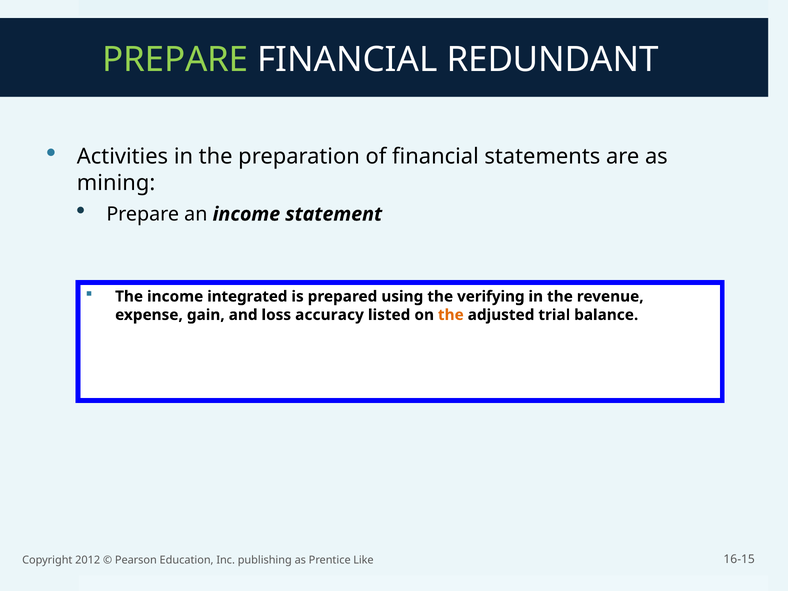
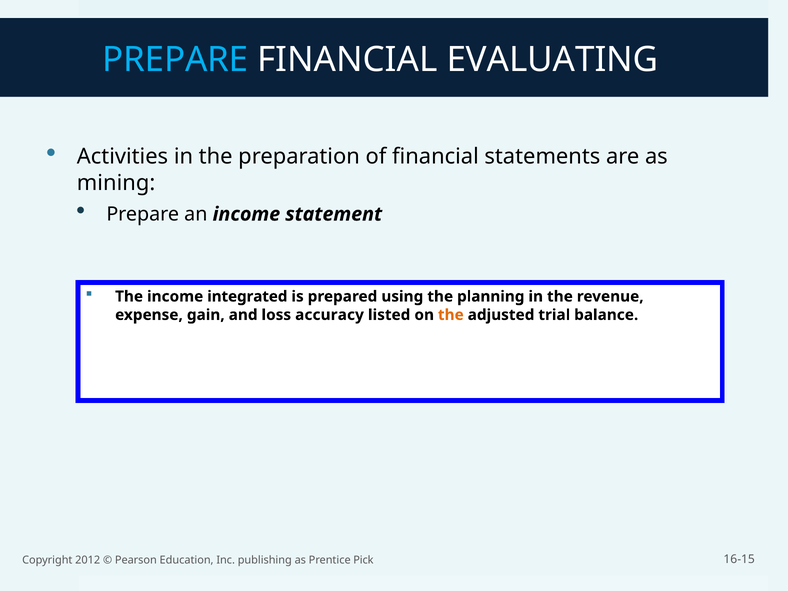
PREPARE at (175, 60) colour: light green -> light blue
REDUNDANT: REDUNDANT -> EVALUATING
verifying: verifying -> planning
Like: Like -> Pick
